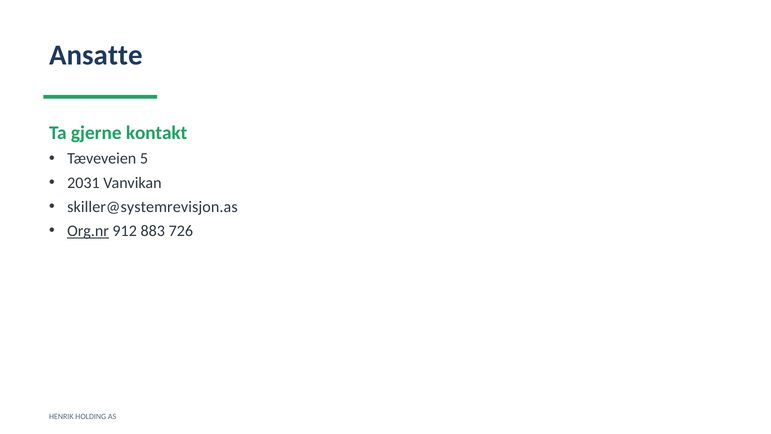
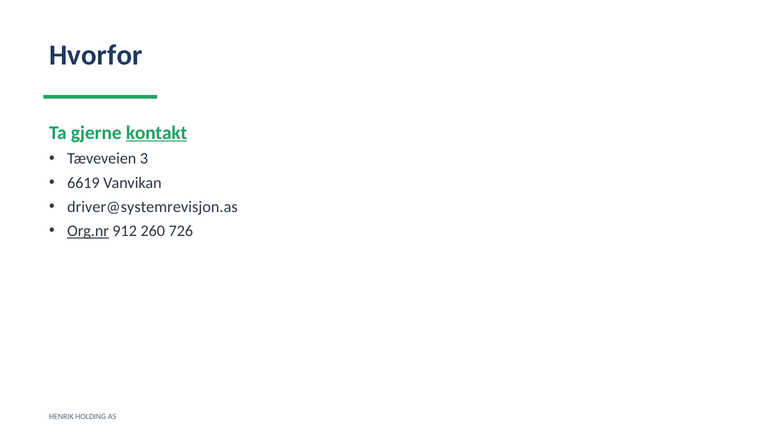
Ansatte: Ansatte -> Hvorfor
kontakt underline: none -> present
5: 5 -> 3
2031: 2031 -> 6619
skiller@systemrevisjon.as: skiller@systemrevisjon.as -> driver@systemrevisjon.as
883: 883 -> 260
